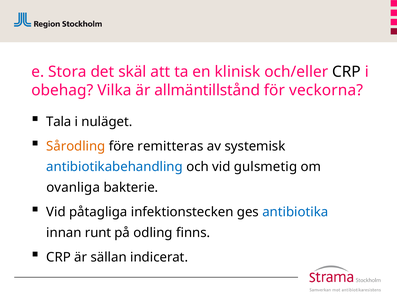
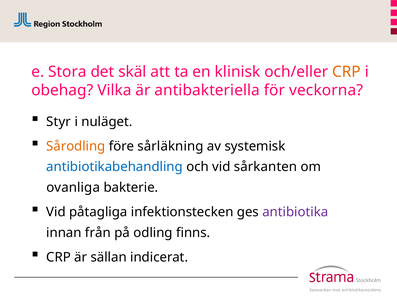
CRP at (346, 72) colour: black -> orange
allmäntillstånd: allmäntillstånd -> antibakteriella
Tala: Tala -> Styr
remitteras: remitteras -> sårläkning
gulsmetig: gulsmetig -> sårkanten
antibiotika colour: blue -> purple
runt: runt -> från
